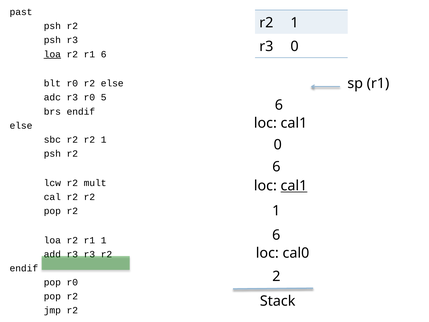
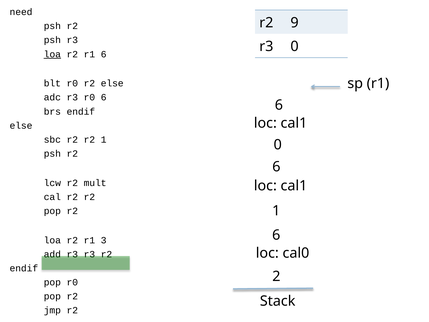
past: past -> need
1 at (295, 23): 1 -> 9
r0 5: 5 -> 6
cal1 at (294, 186) underline: present -> none
r1 1: 1 -> 3
